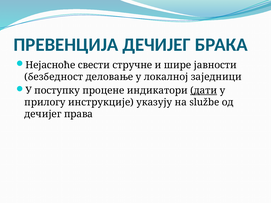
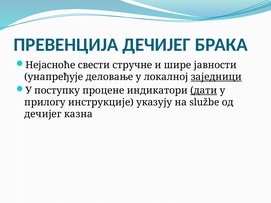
безбедност: безбедност -> унапређује
заједници underline: none -> present
права: права -> казна
